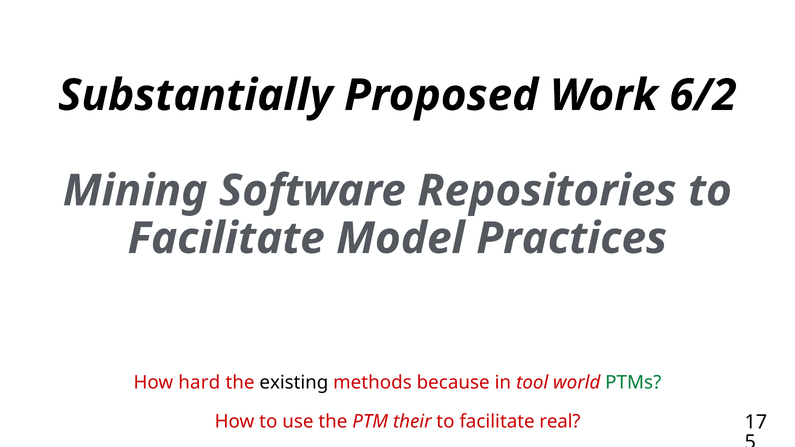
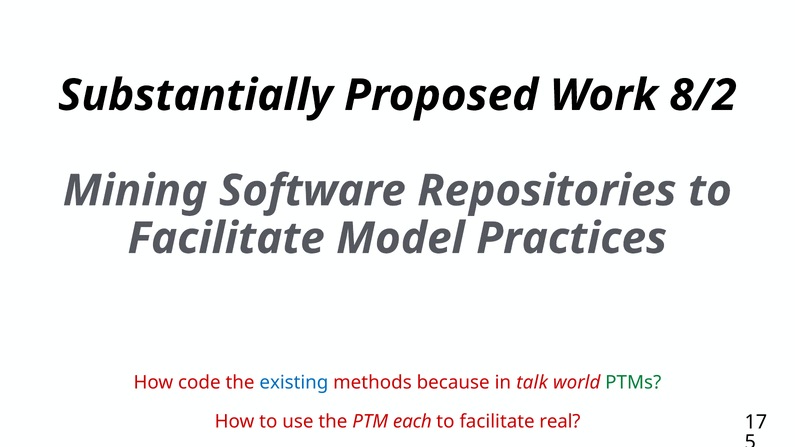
6/2: 6/2 -> 8/2
hard: hard -> code
existing colour: black -> blue
tool: tool -> talk
their: their -> each
